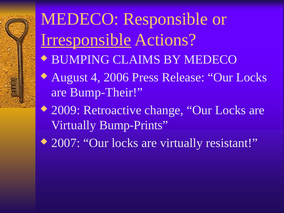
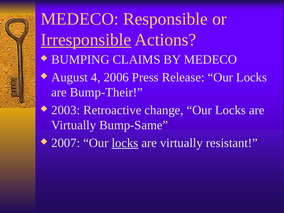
2009: 2009 -> 2003
Bump-Prints: Bump-Prints -> Bump-Same
locks at (125, 143) underline: none -> present
